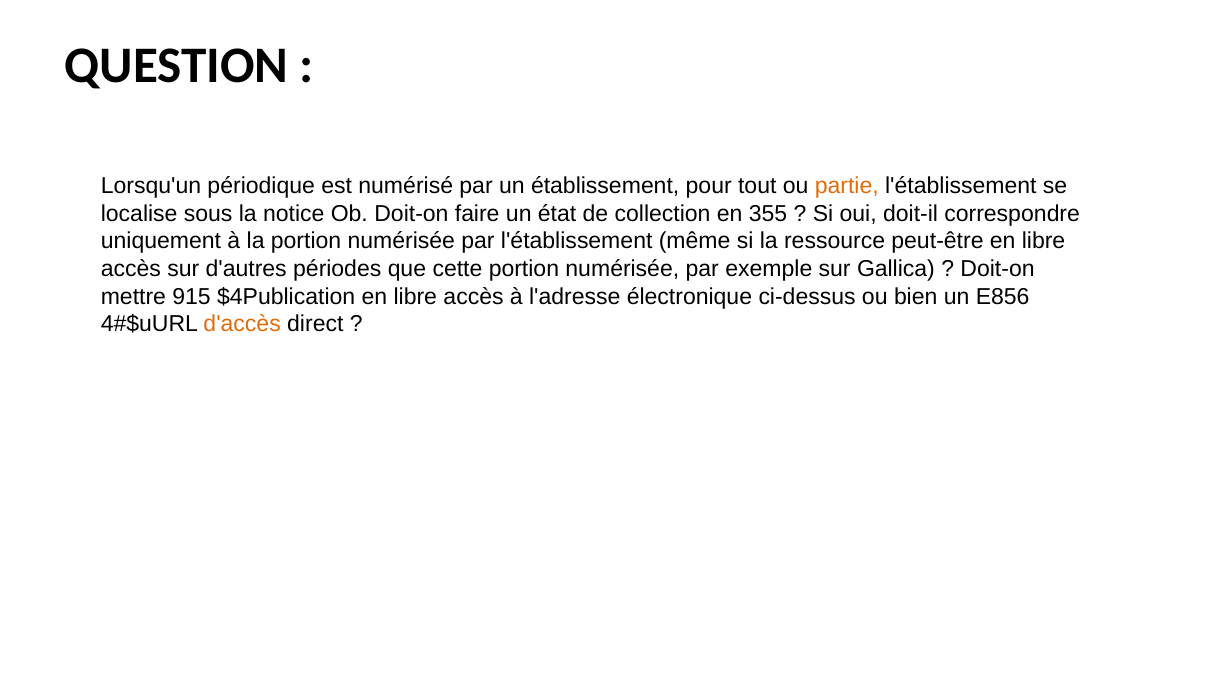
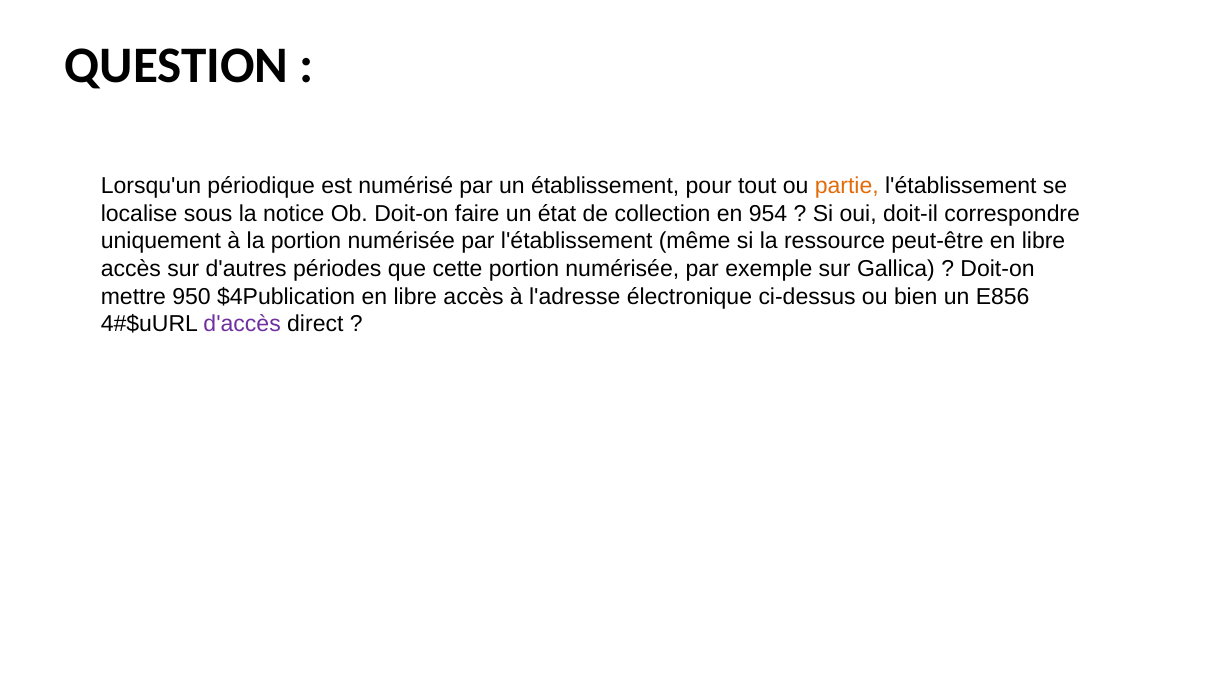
355: 355 -> 954
915: 915 -> 950
d'accès colour: orange -> purple
